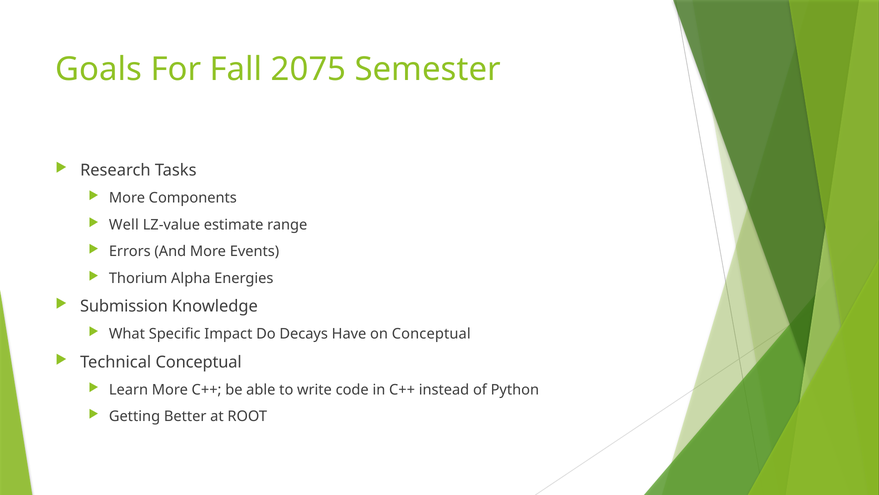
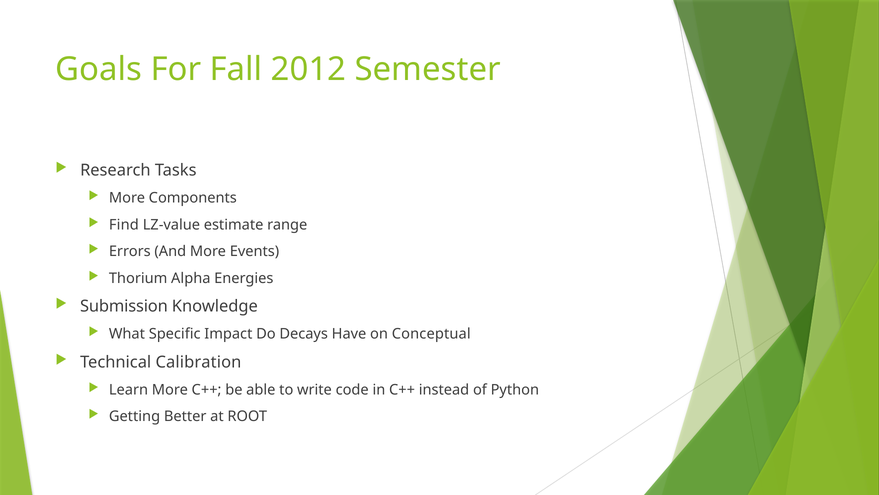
2075: 2075 -> 2012
Well: Well -> Find
Technical Conceptual: Conceptual -> Calibration
